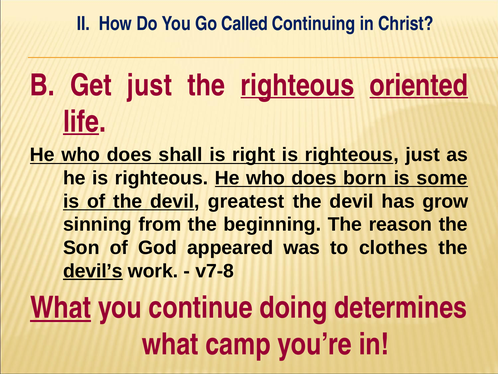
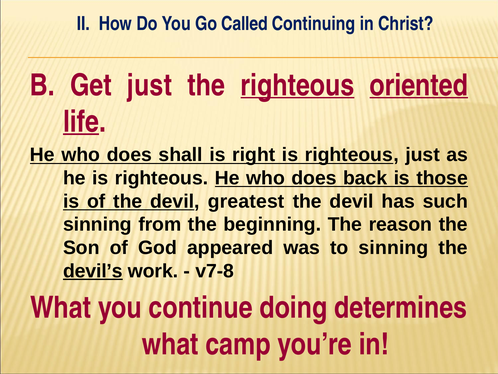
born: born -> back
some: some -> those
grow: grow -> such
to clothes: clothes -> sinning
What at (61, 307) underline: present -> none
